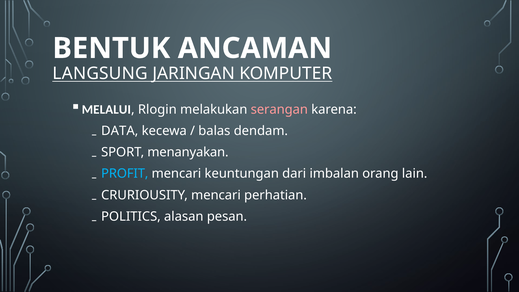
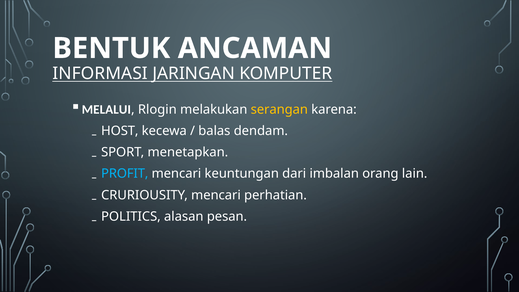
LANGSUNG: LANGSUNG -> INFORMASI
serangan colour: pink -> yellow
DATA: DATA -> HOST
menanyakan: menanyakan -> menetapkan
